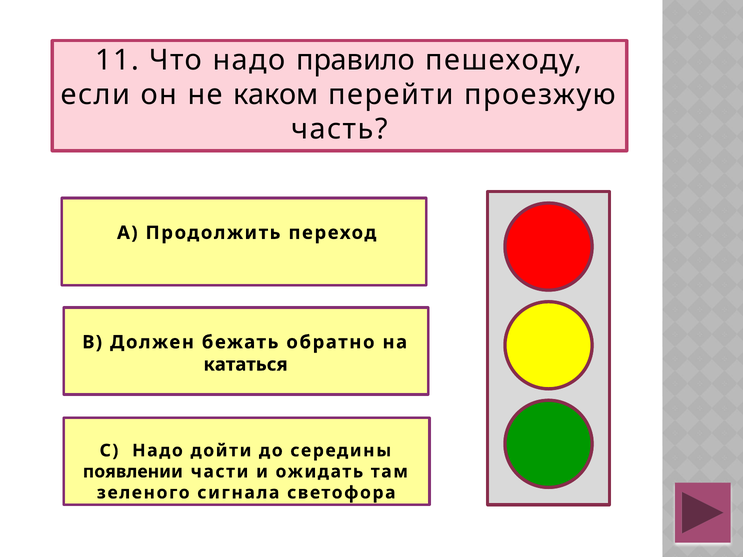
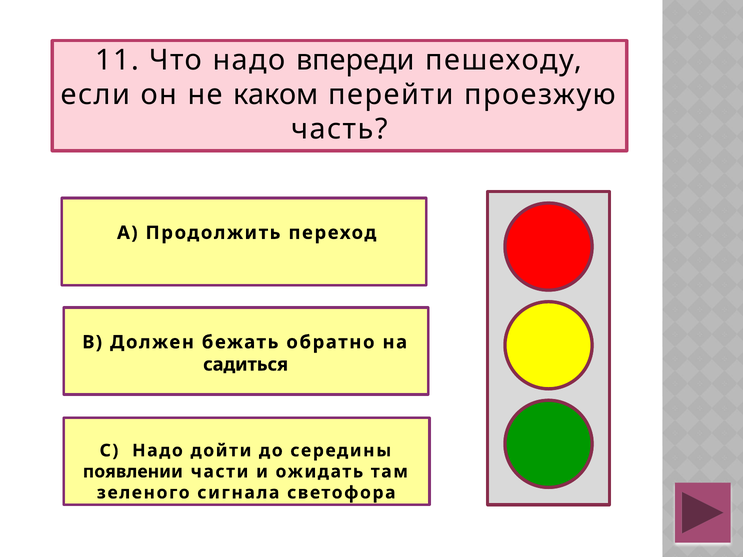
правило: правило -> впереди
кататься: кататься -> садиться
